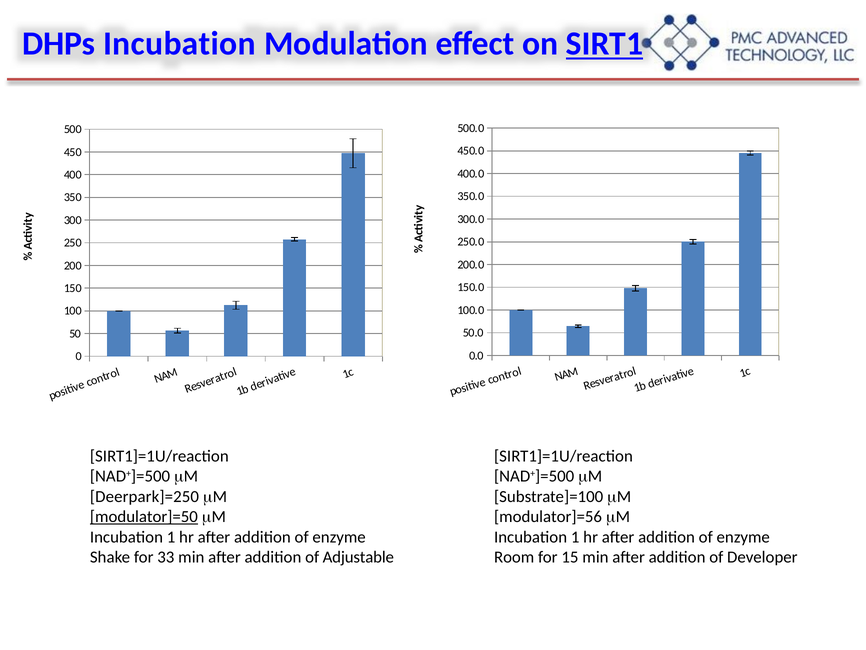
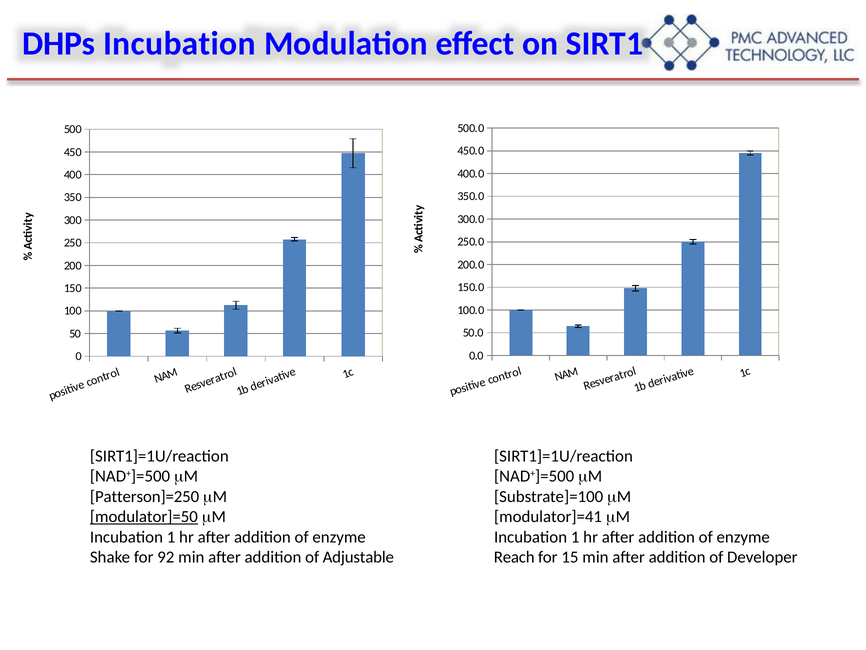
SIRT1 underline: present -> none
Deerpark]=250: Deerpark]=250 -> Patterson]=250
modulator]=56: modulator]=56 -> modulator]=41
33: 33 -> 92
Room: Room -> Reach
